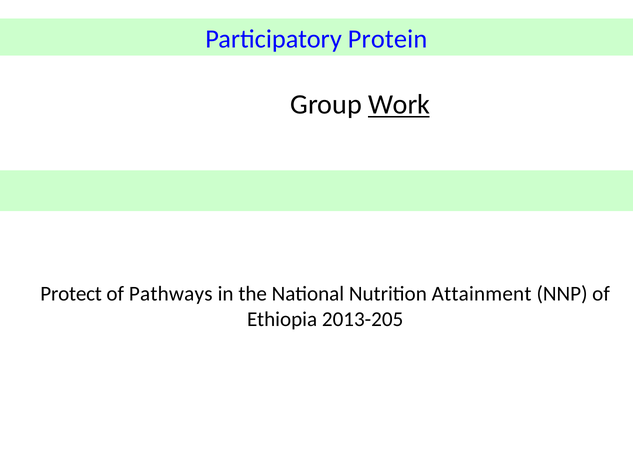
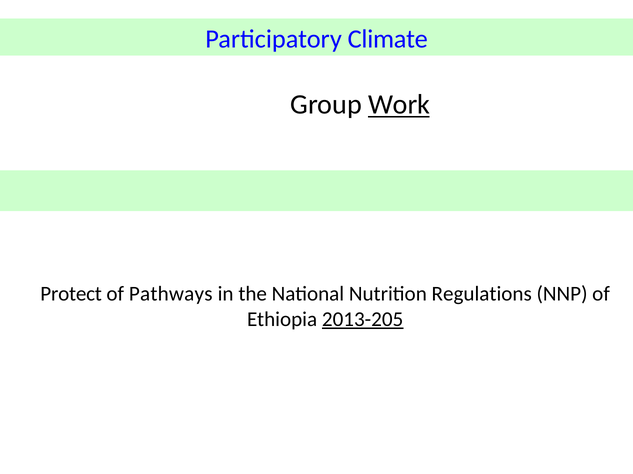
Protein: Protein -> Climate
Attainment: Attainment -> Regulations
2013-205 underline: none -> present
